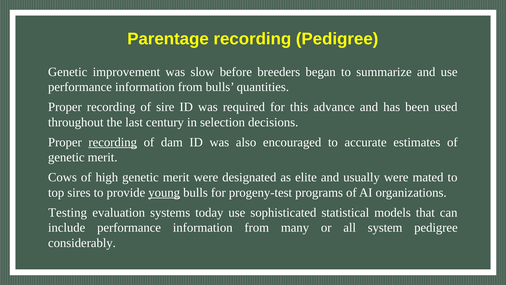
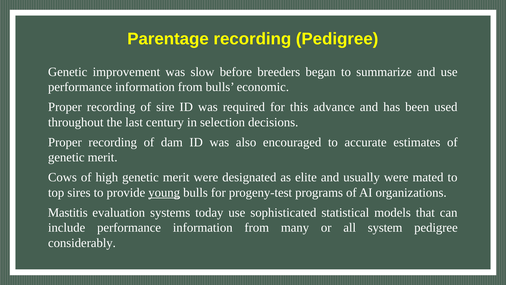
quantities: quantities -> economic
recording at (113, 142) underline: present -> none
Testing: Testing -> Mastitis
